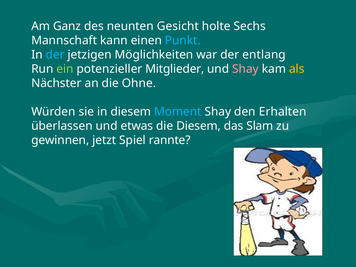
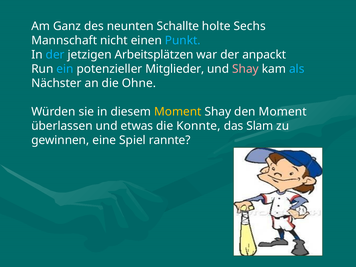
Gesicht: Gesicht -> Schallte
kann: kann -> nicht
Möglichkeiten: Möglichkeiten -> Arbeitsplätzen
entlang: entlang -> anpackt
ein colour: light green -> light blue
als colour: yellow -> light blue
Moment at (178, 112) colour: light blue -> yellow
den Erhalten: Erhalten -> Moment
die Diesem: Diesem -> Konnte
jetzt: jetzt -> eine
